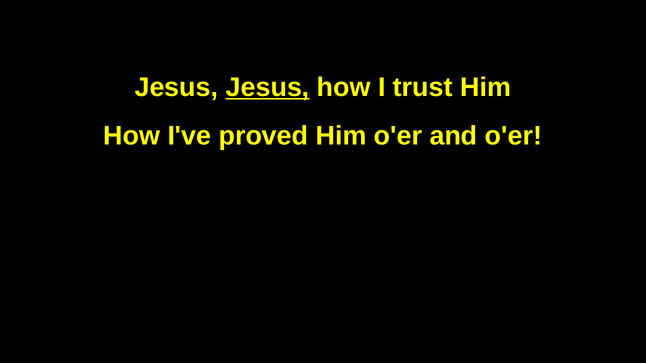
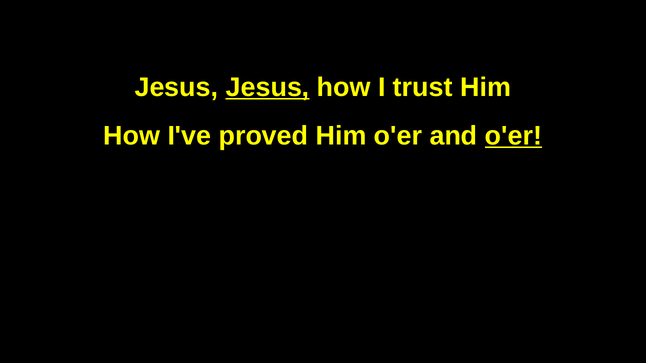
o'er at (513, 136) underline: none -> present
